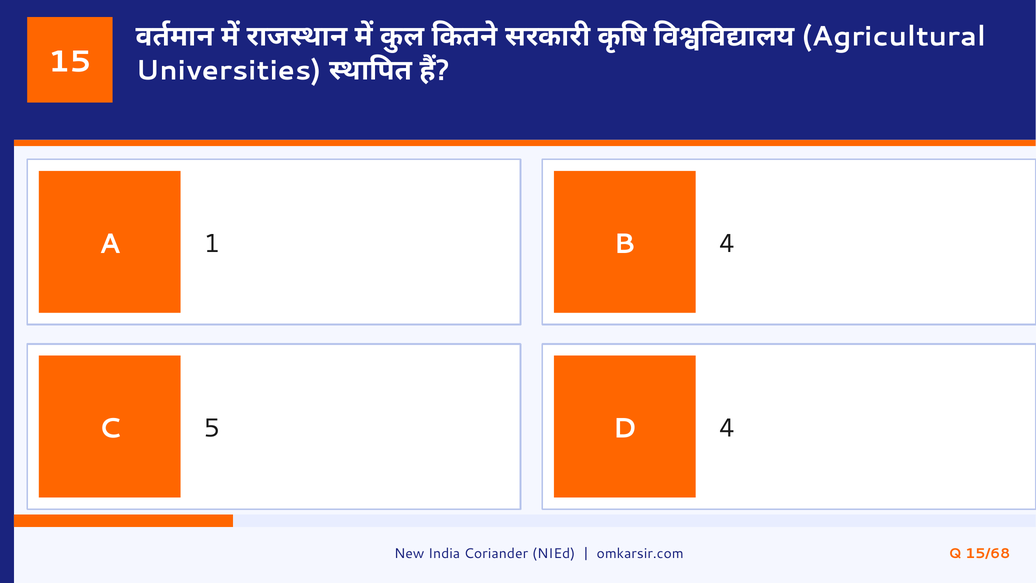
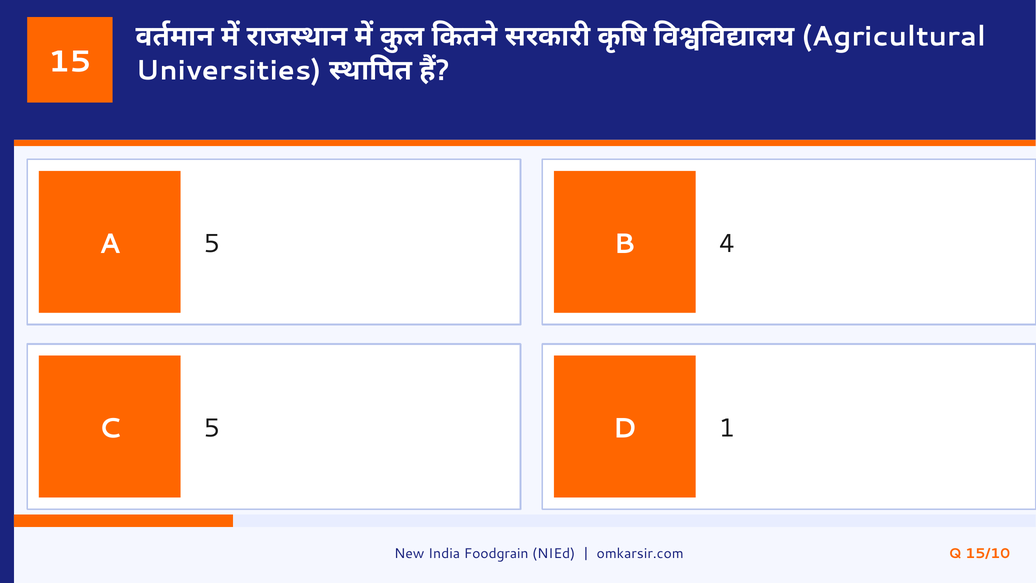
A 1: 1 -> 5
D 4: 4 -> 1
Coriander: Coriander -> Foodgrain
15/68: 15/68 -> 15/10
